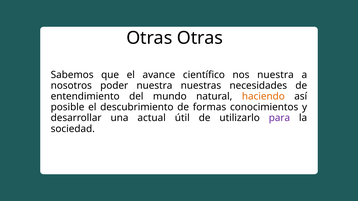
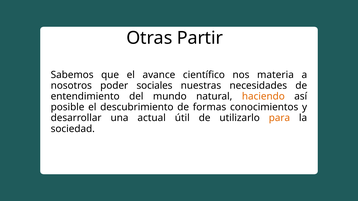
Otras Otras: Otras -> Partir
nos nuestra: nuestra -> materia
poder nuestra: nuestra -> sociales
para colour: purple -> orange
